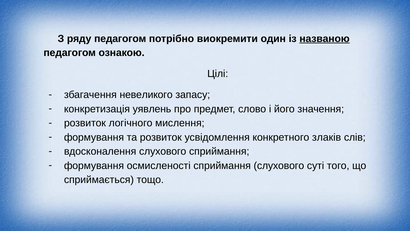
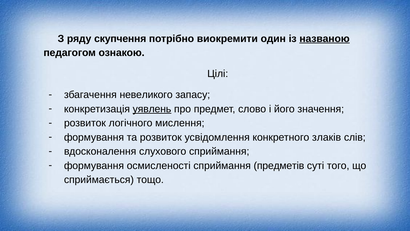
ряду педагогом: педагогом -> скупчення
уявлень underline: none -> present
сприймання слухового: слухового -> предметів
